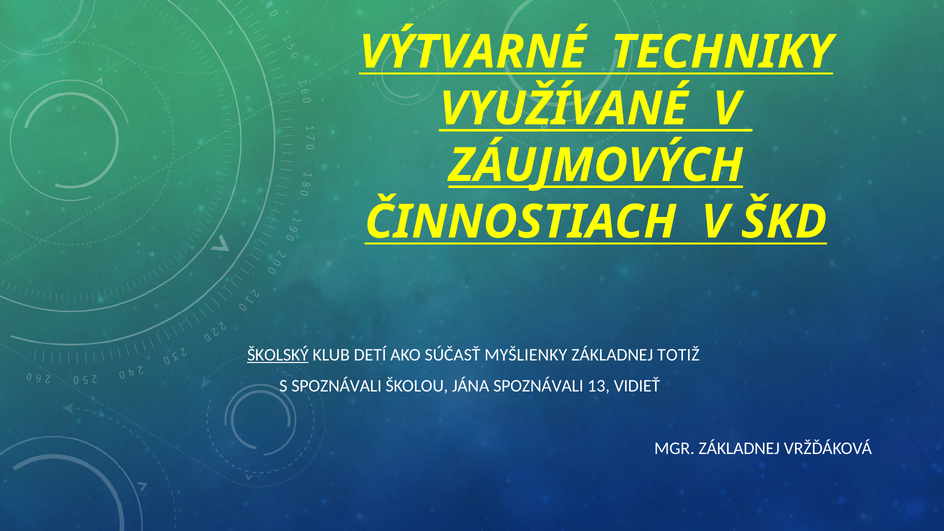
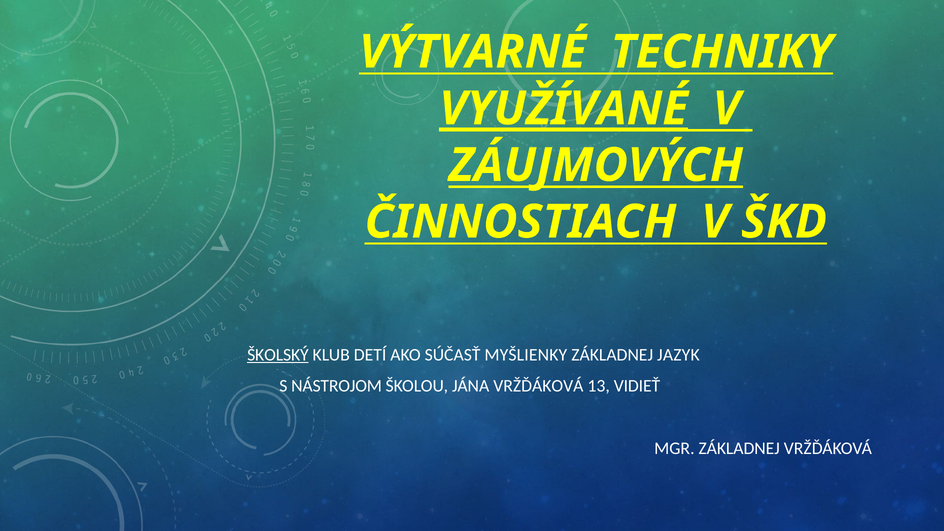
VYUŽÍVANÉ underline: none -> present
TOTIŽ: TOTIŽ -> JAZYK
S SPOZNÁVALI: SPOZNÁVALI -> NÁSTROJOM
JÁNA SPOZNÁVALI: SPOZNÁVALI -> VRŽĎÁKOVÁ
